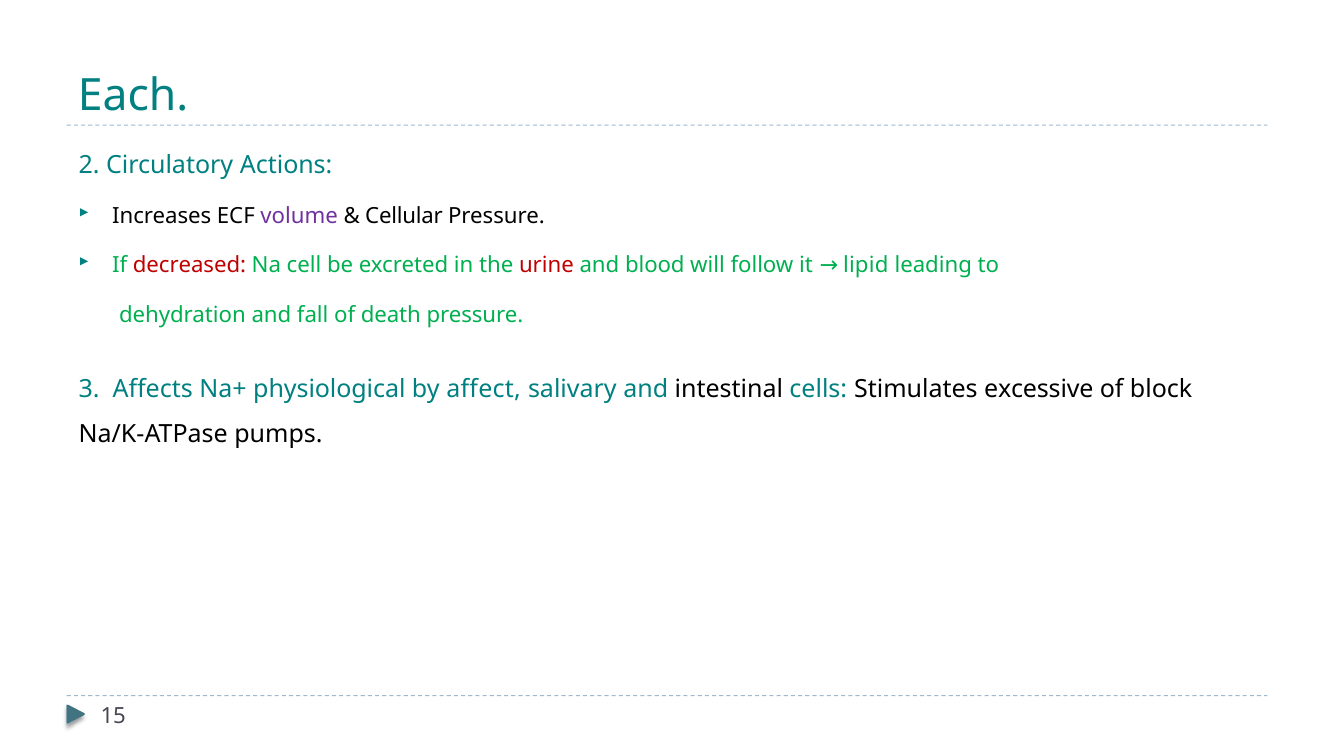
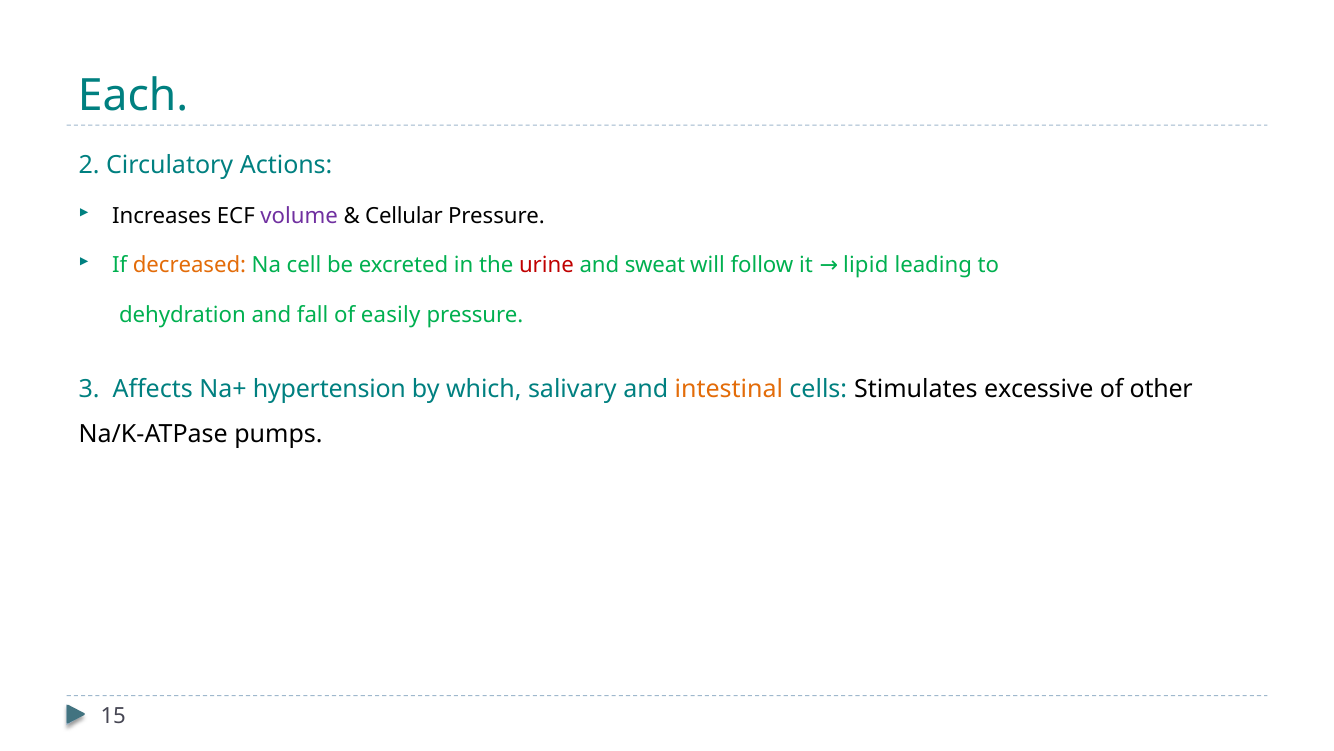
decreased colour: red -> orange
blood: blood -> sweat
death: death -> easily
physiological: physiological -> hypertension
affect: affect -> which
intestinal colour: black -> orange
block: block -> other
